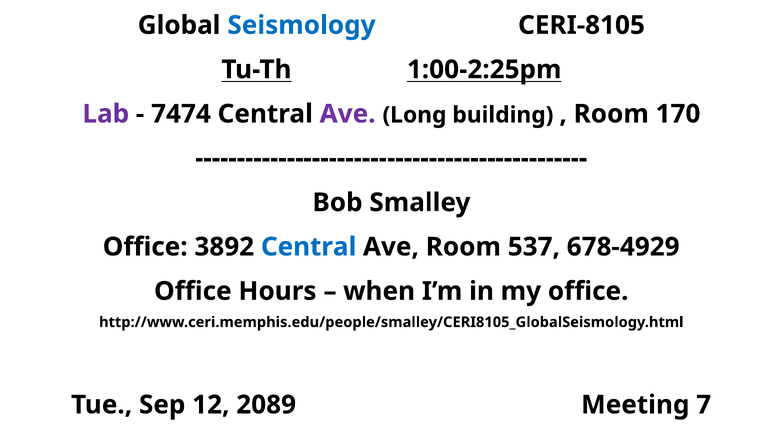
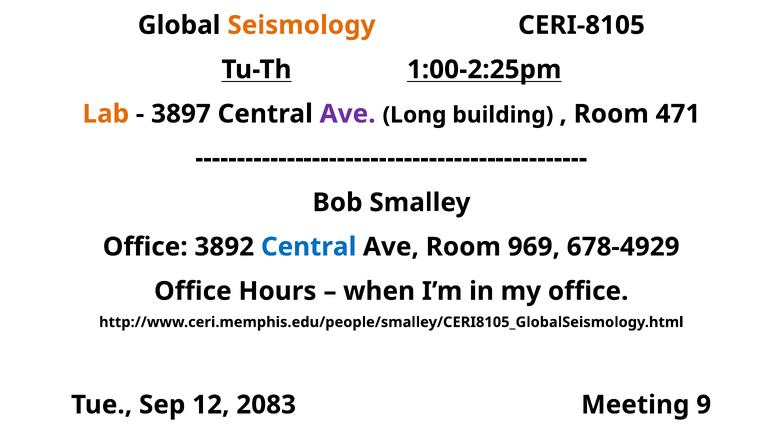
Seismology colour: blue -> orange
Lab colour: purple -> orange
7474: 7474 -> 3897
170: 170 -> 471
537: 537 -> 969
2089: 2089 -> 2083
7: 7 -> 9
